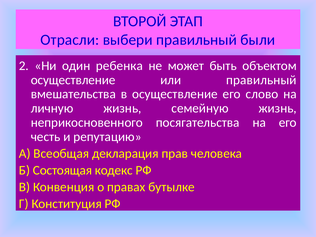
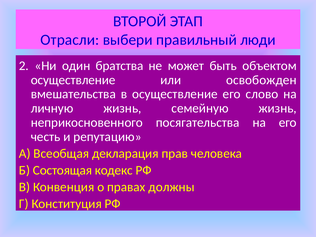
были: были -> люди
ребенка: ребенка -> братства
или правильный: правильный -> освобожден
бутылке: бутылке -> должны
